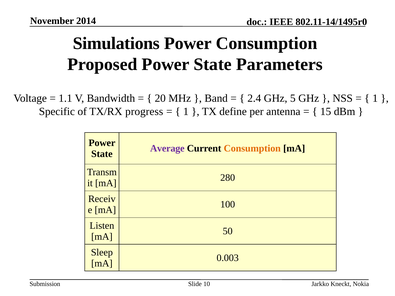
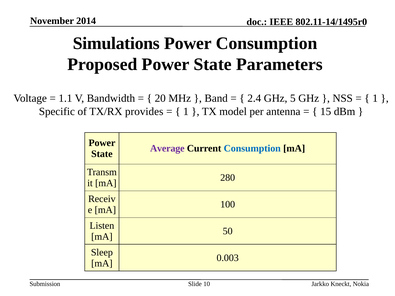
progress: progress -> provides
define: define -> model
Consumption at (252, 149) colour: orange -> blue
